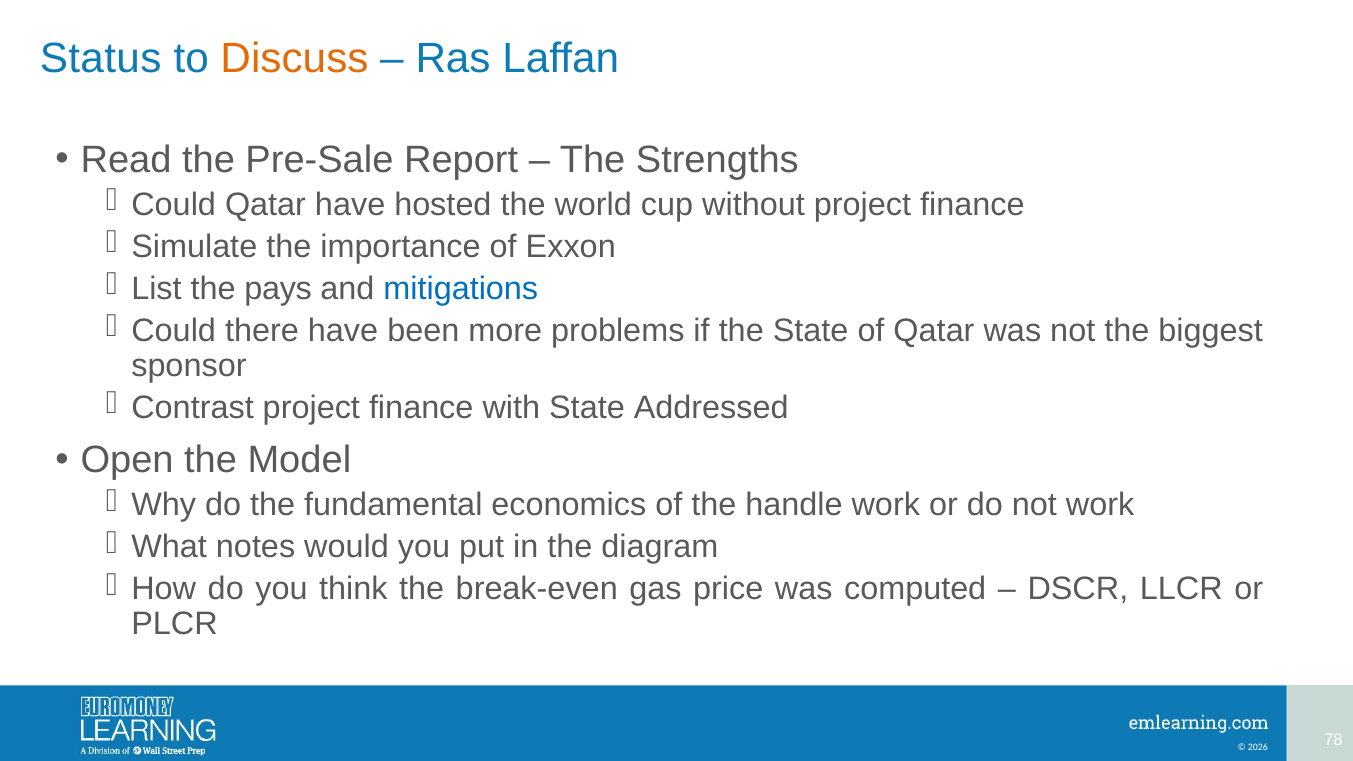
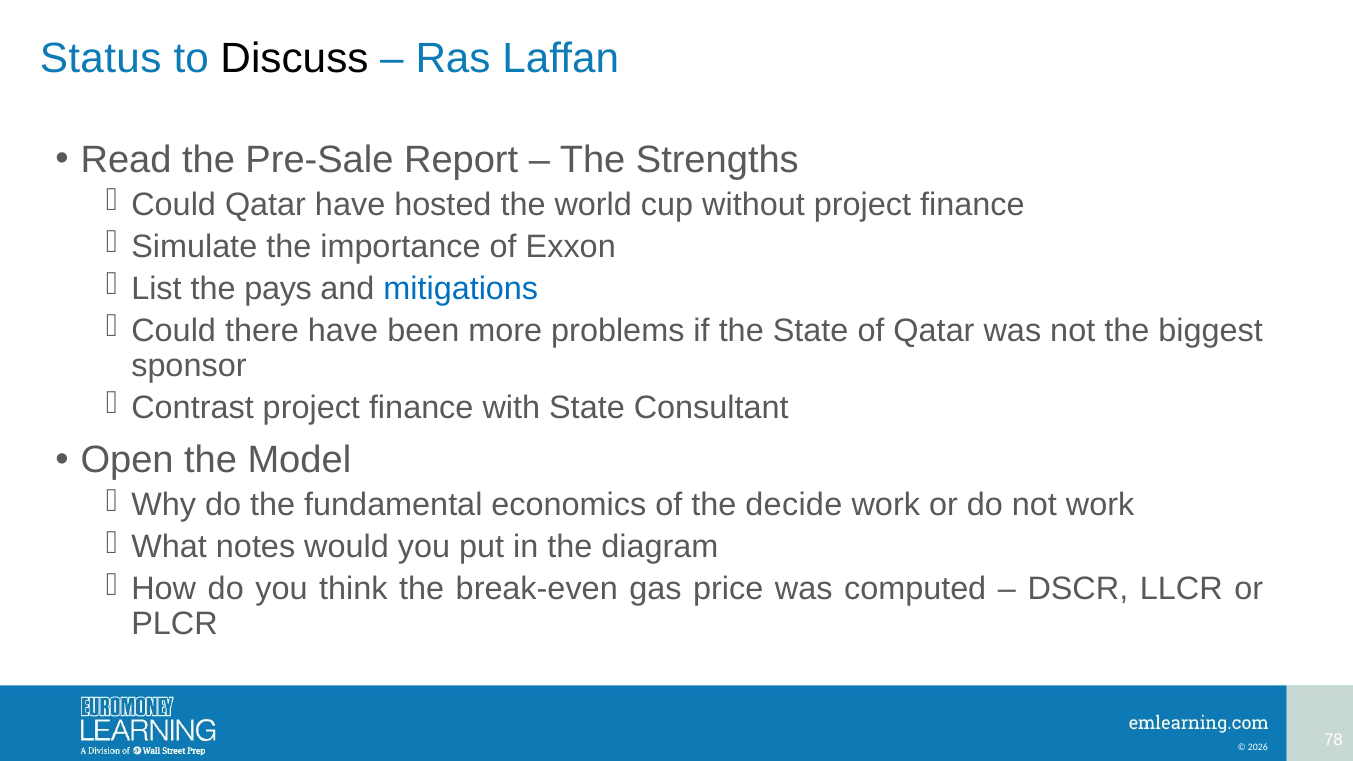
Discuss colour: orange -> black
Addressed: Addressed -> Consultant
handle: handle -> decide
